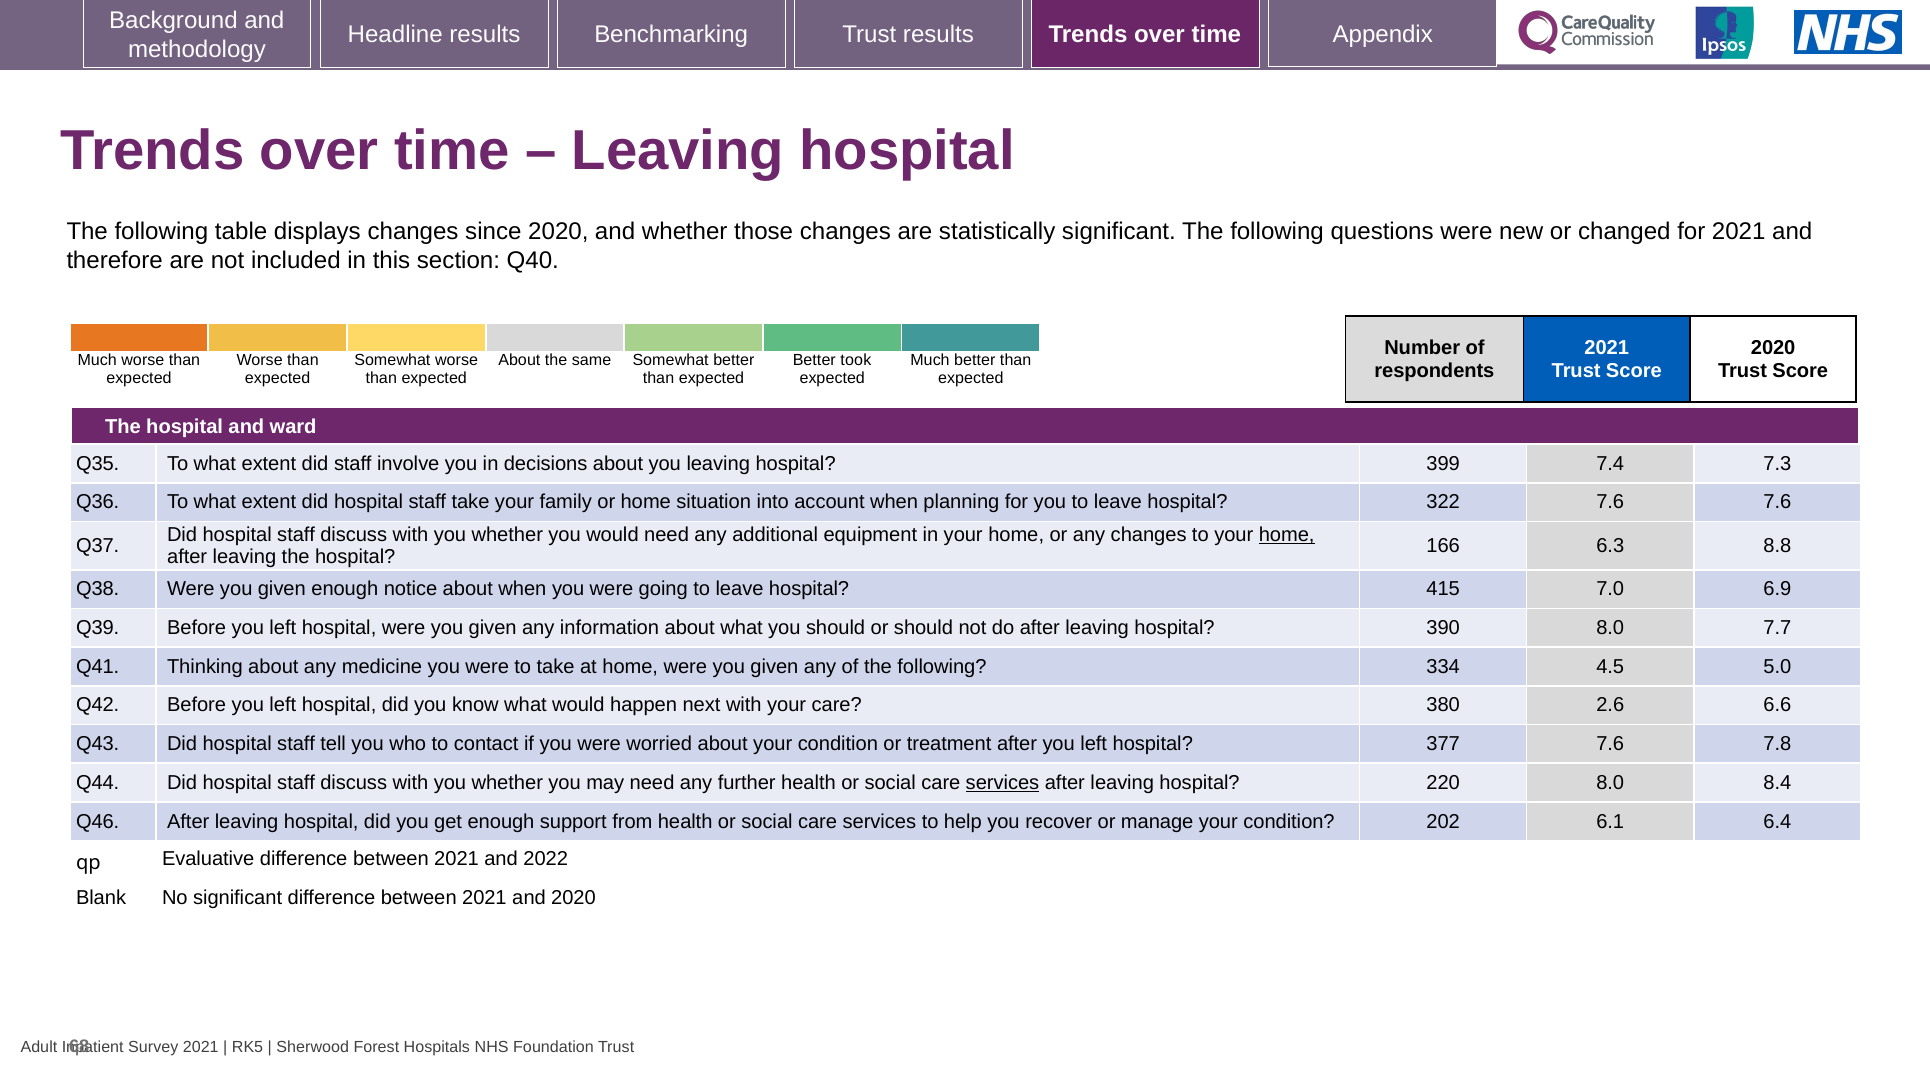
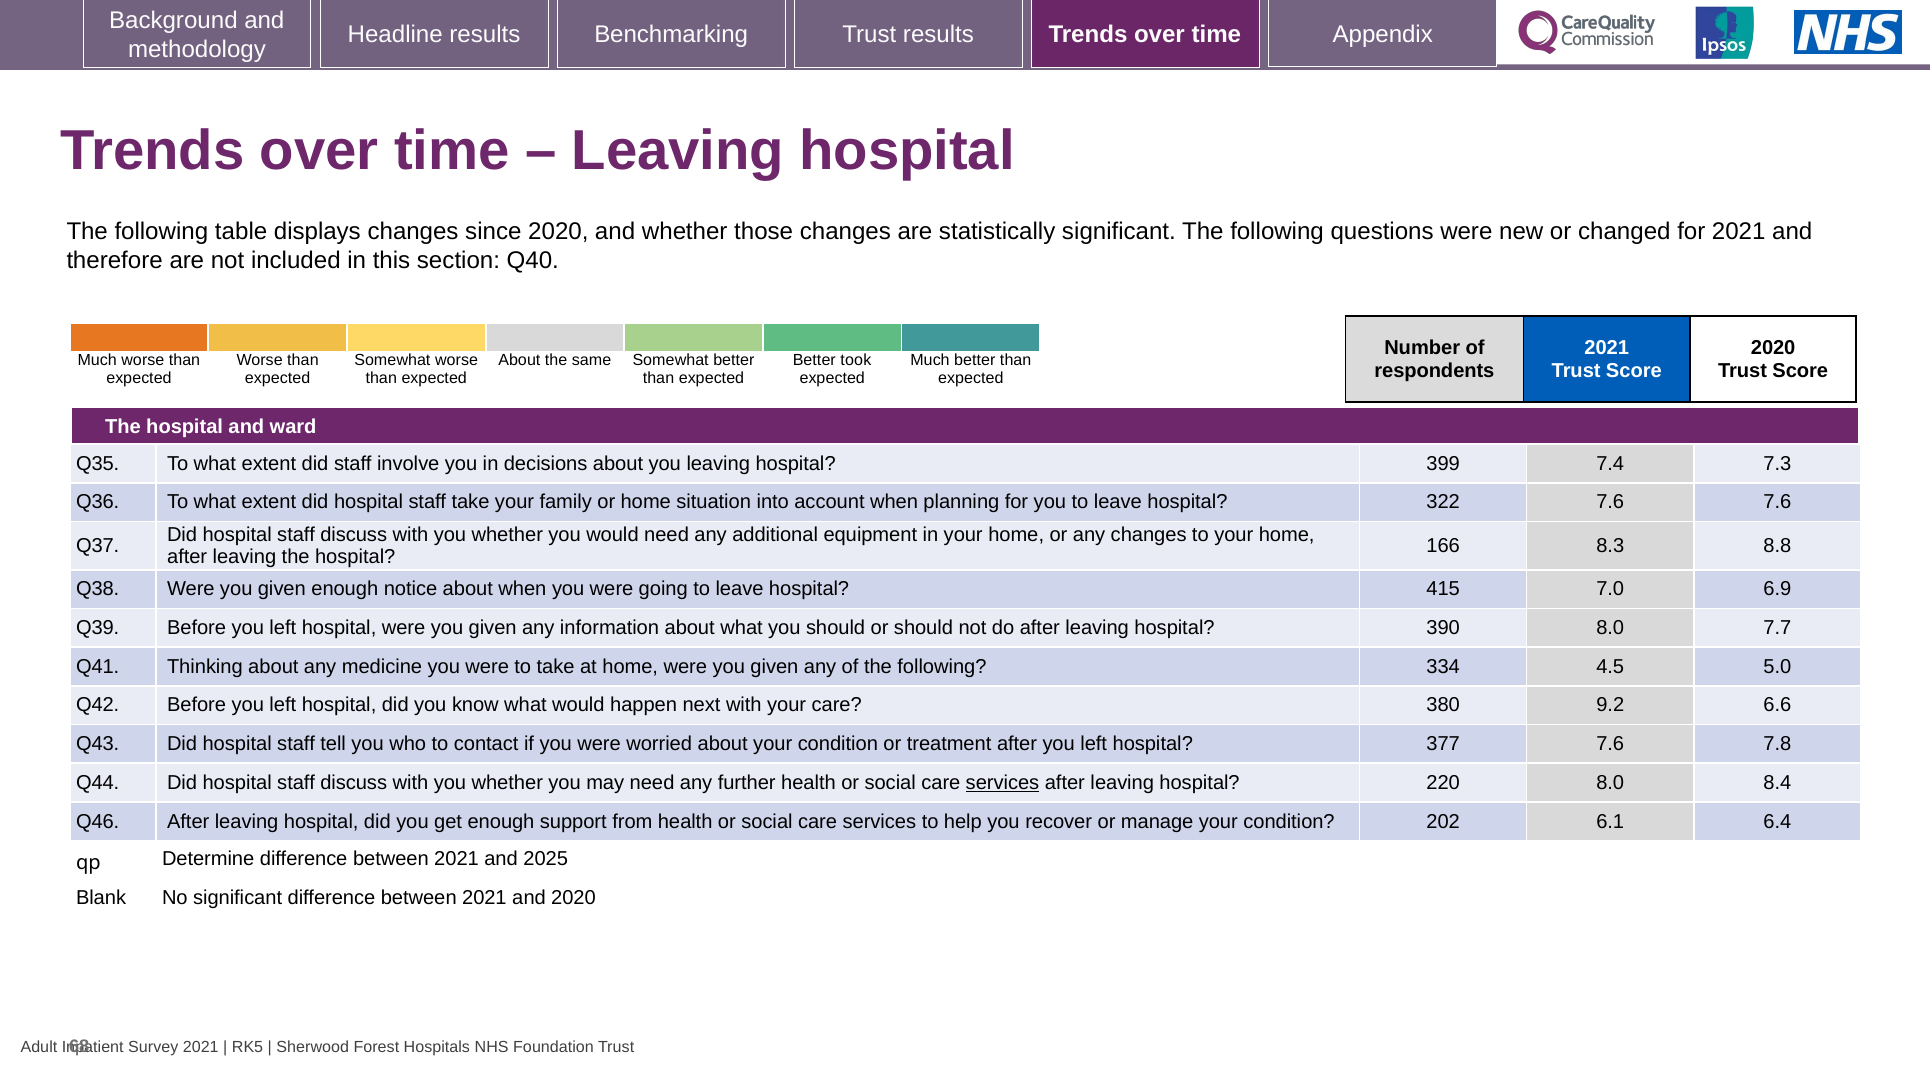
home at (1287, 535) underline: present -> none
6.3: 6.3 -> 8.3
2.6: 2.6 -> 9.2
Evaluative: Evaluative -> Determine
2022: 2022 -> 2025
